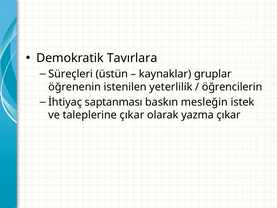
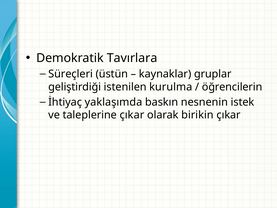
öğrenenin: öğrenenin -> geliştirdiği
yeterlilik: yeterlilik -> kurulma
saptanması: saptanması -> yaklaşımda
mesleğin: mesleğin -> nesnenin
yazma: yazma -> birikin
